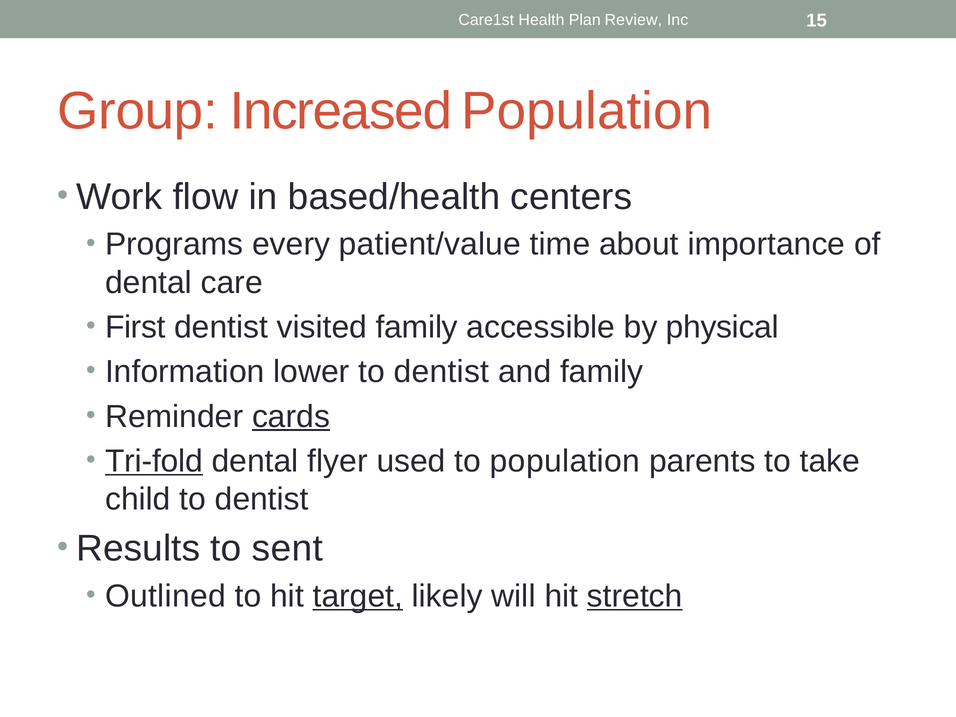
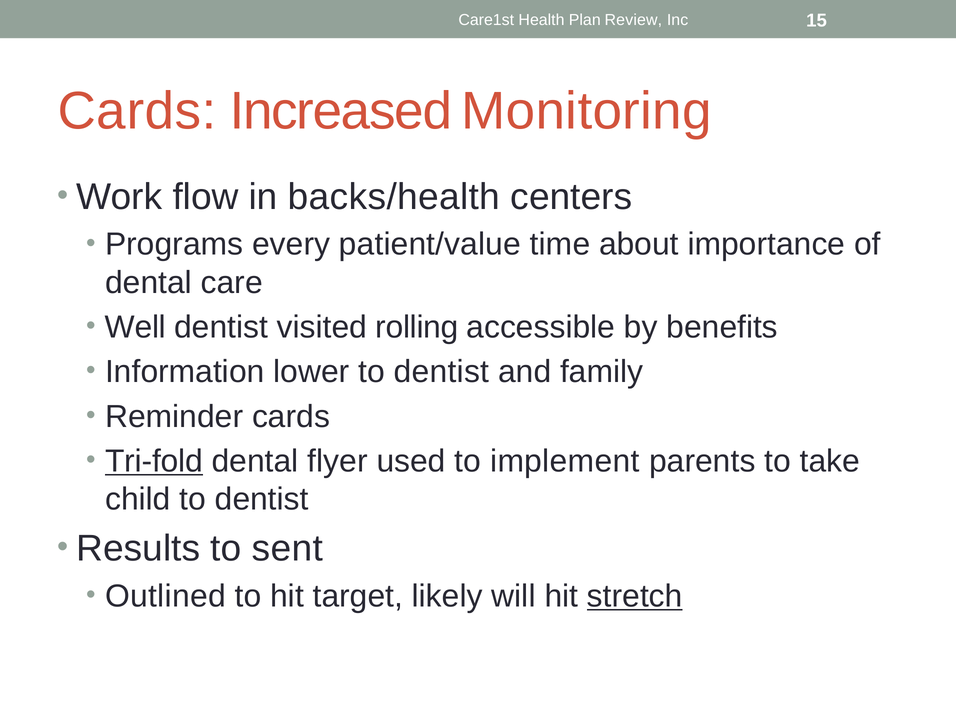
Group at (138, 111): Group -> Cards
Increased Population: Population -> Monitoring
based/health: based/health -> backs/health
First: First -> Well
visited family: family -> rolling
physical: physical -> benefits
cards at (291, 416) underline: present -> none
to population: population -> implement
target underline: present -> none
